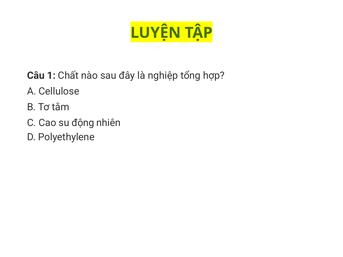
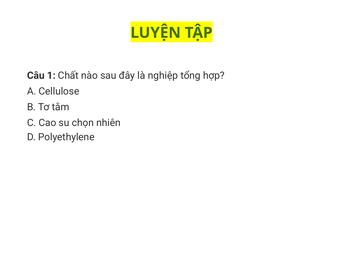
động: động -> chọn
